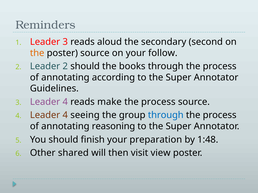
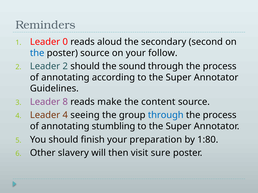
Leader 3: 3 -> 0
the at (37, 53) colour: orange -> blue
books: books -> sound
3 Leader 4: 4 -> 8
process at (158, 102): process -> content
reasoning: reasoning -> stumbling
1:48: 1:48 -> 1:80
shared: shared -> slavery
view: view -> sure
